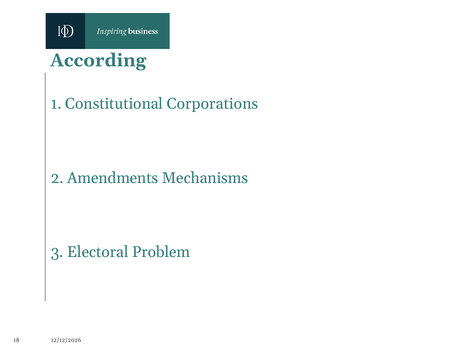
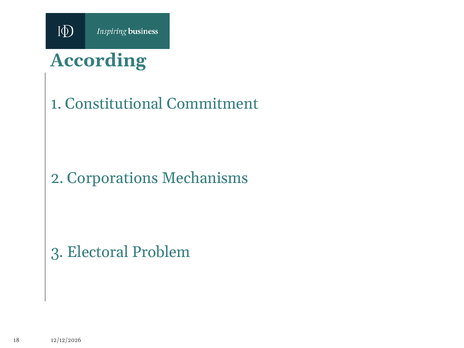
Corporations: Corporations -> Commitment
Amendments: Amendments -> Corporations
